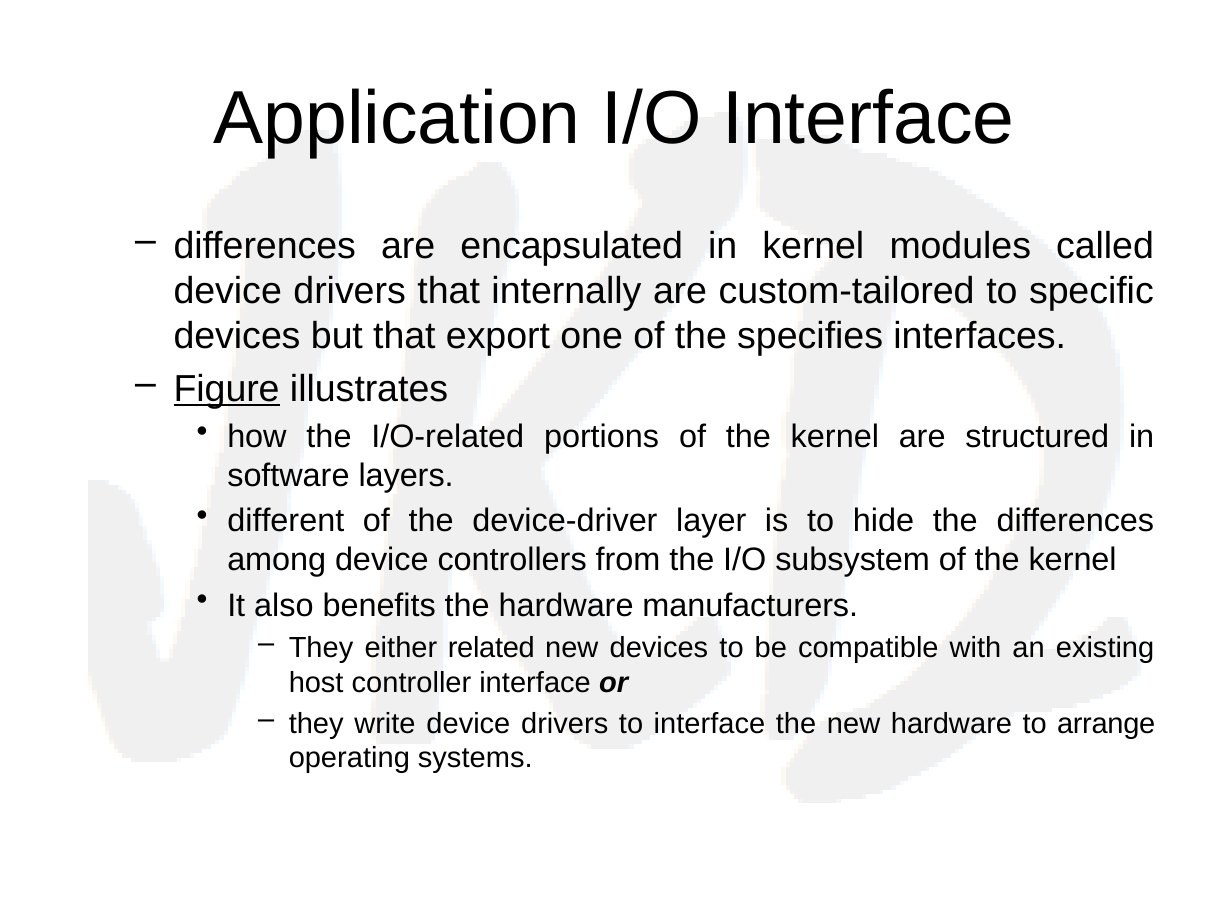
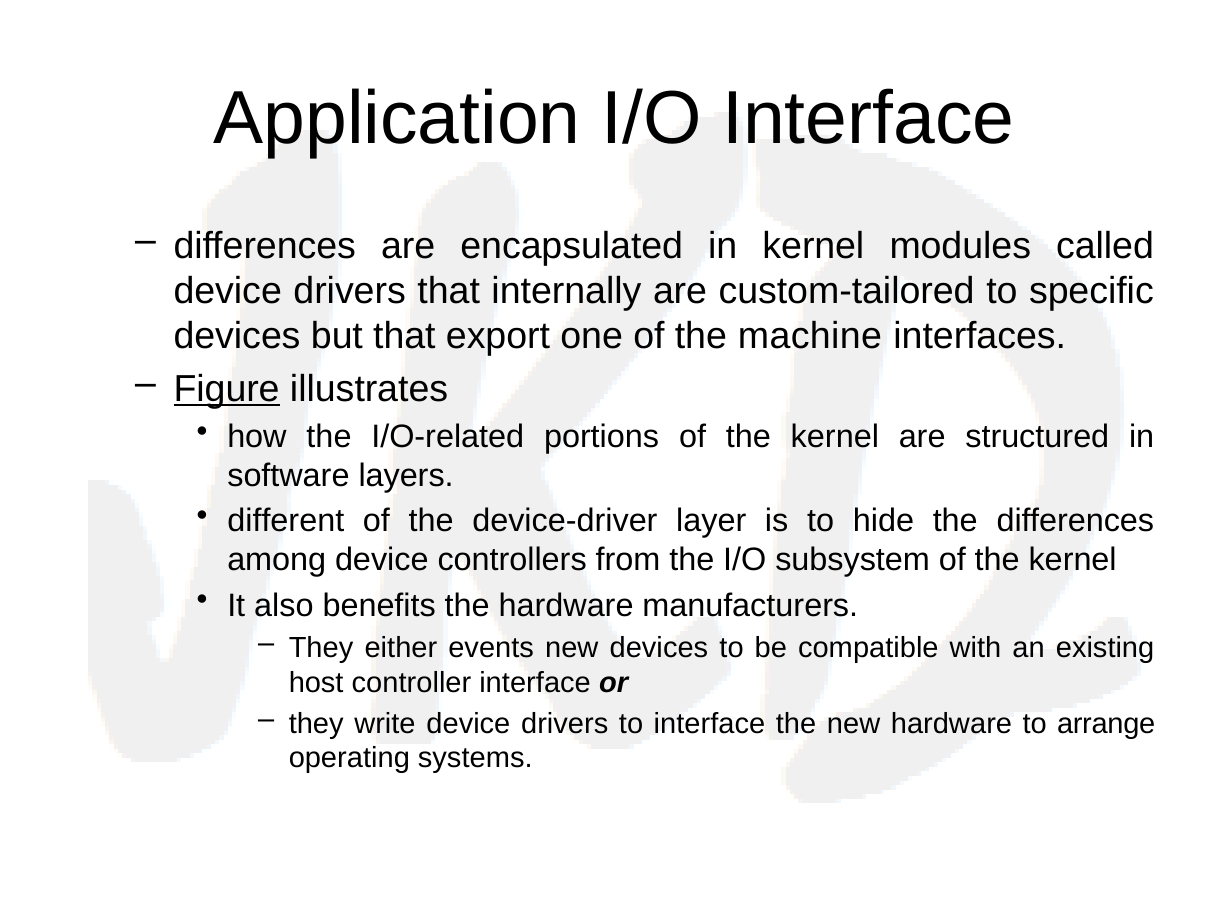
specifies: specifies -> machine
related: related -> events
